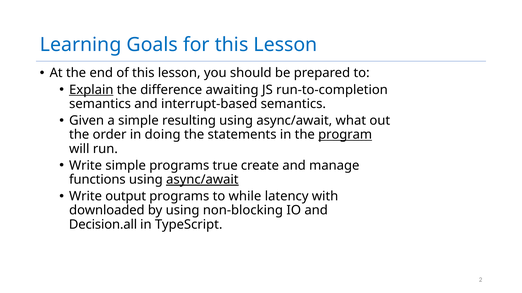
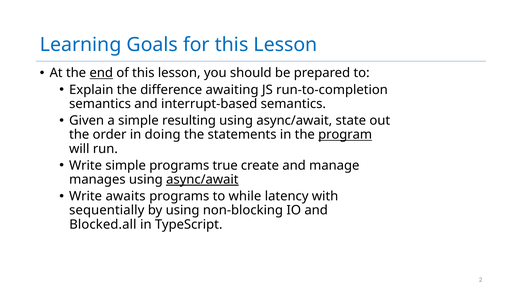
end underline: none -> present
Explain underline: present -> none
what: what -> state
functions: functions -> manages
output: output -> awaits
downloaded: downloaded -> sequentially
Decision.all: Decision.all -> Blocked.all
